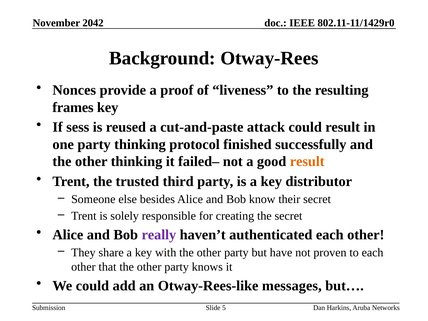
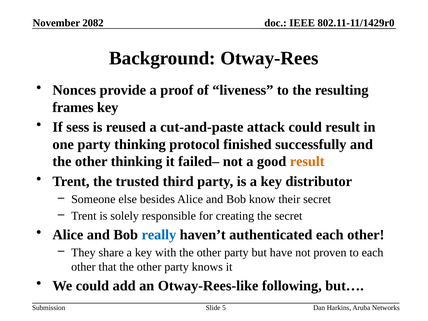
2042: 2042 -> 2082
really colour: purple -> blue
messages: messages -> following
